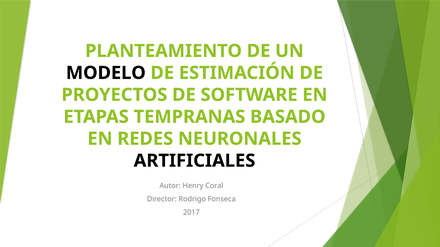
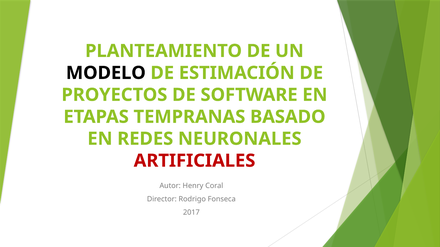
ARTIFICIALES colour: black -> red
